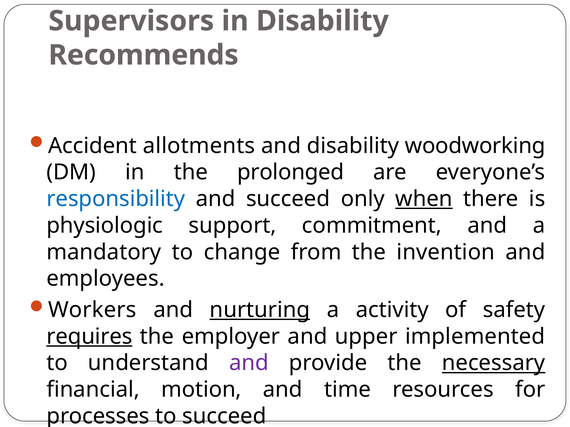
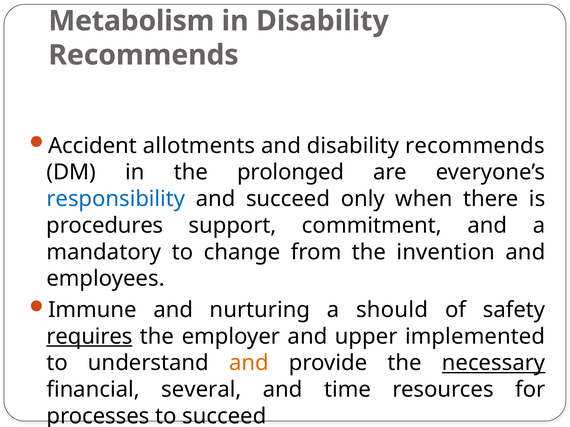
Supervisors: Supervisors -> Metabolism
and disability woodworking: woodworking -> recommends
when underline: present -> none
physiologic: physiologic -> procedures
Workers: Workers -> Immune
nurturing underline: present -> none
activity: activity -> should
and at (249, 363) colour: purple -> orange
motion: motion -> several
